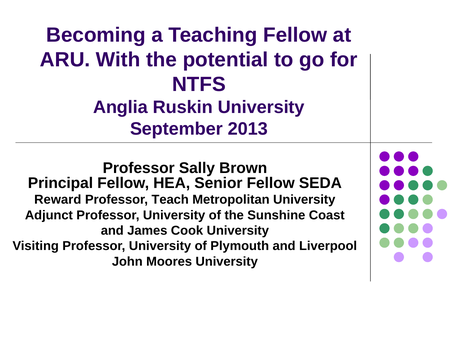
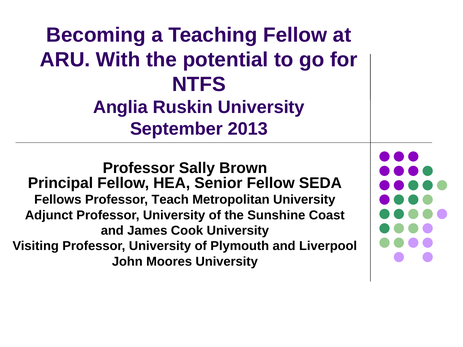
Reward: Reward -> Fellows
